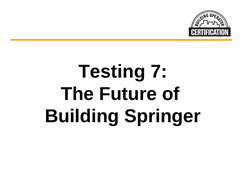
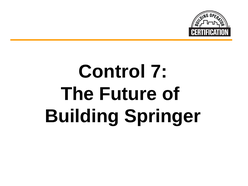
Testing: Testing -> Control
